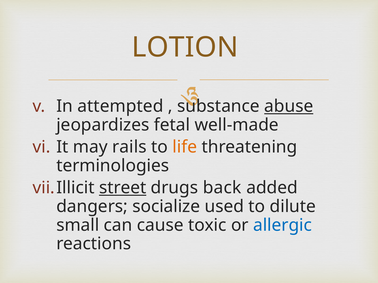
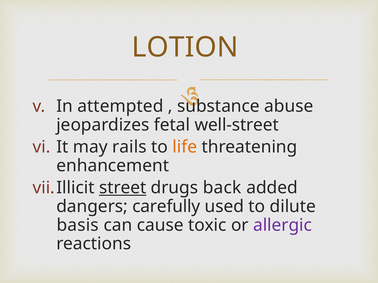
abuse underline: present -> none
well-made: well-made -> well-street
terminologies: terminologies -> enhancement
socialize: socialize -> carefully
small: small -> basis
allergic colour: blue -> purple
